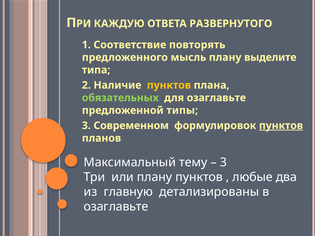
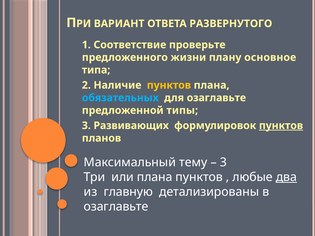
КАЖДУЮ: КАЖДУЮ -> ВАРИАНТ
повторять: повторять -> проверьте
мысль: мысль -> жизни
выделите: выделите -> основное
обязательных colour: light green -> light blue
Современном: Современном -> Развивающих
или плану: плану -> плана
два underline: none -> present
